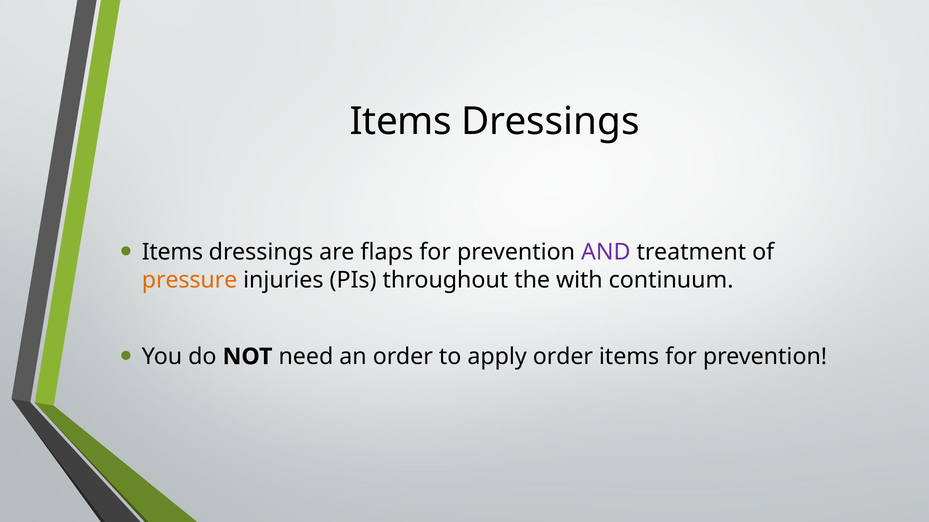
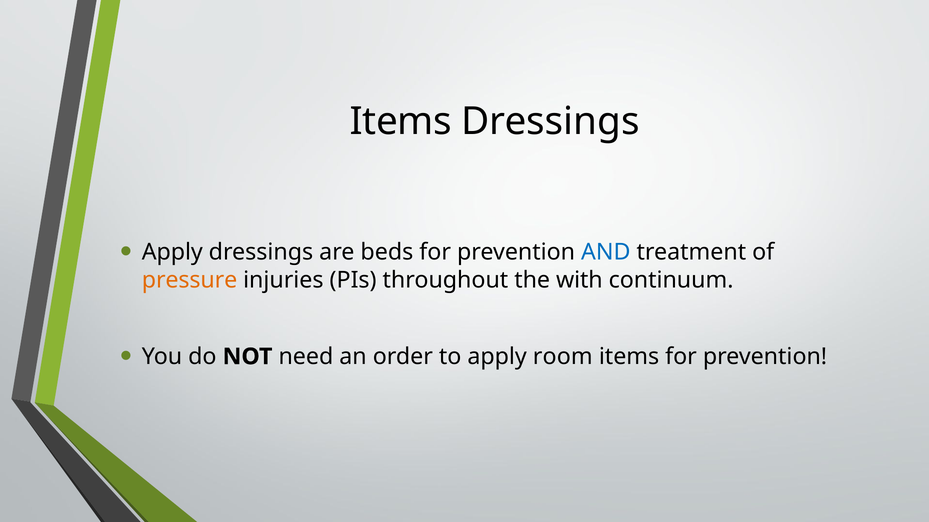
Items at (172, 252): Items -> Apply
flaps: flaps -> beds
AND colour: purple -> blue
apply order: order -> room
